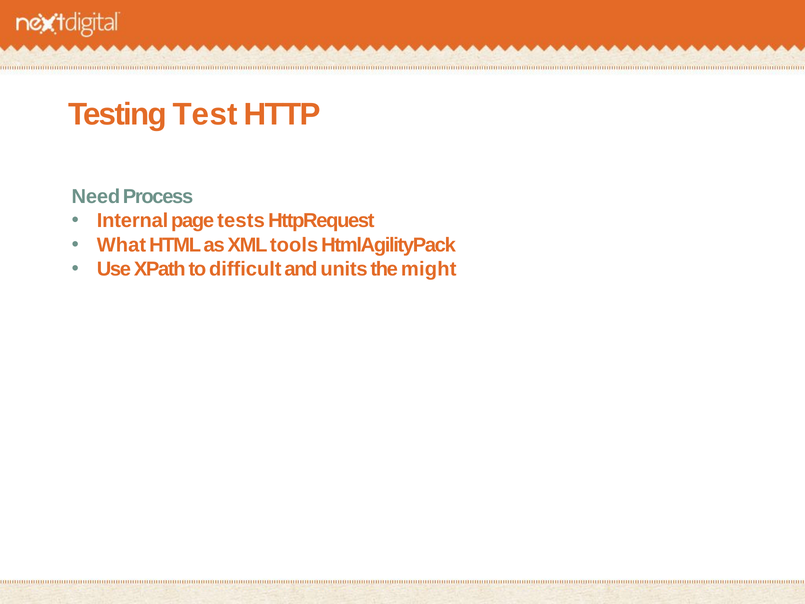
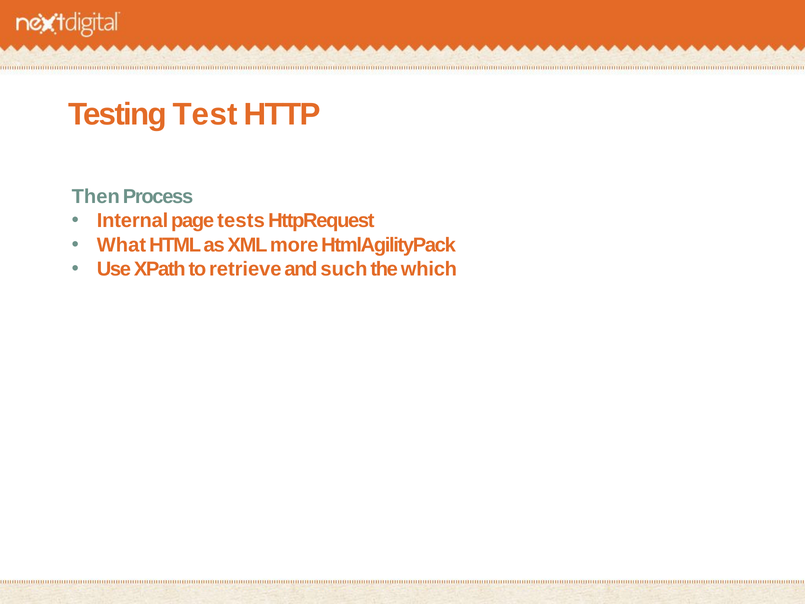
Need: Need -> Then
tools: tools -> more
difficult: difficult -> retrieve
units: units -> such
might: might -> which
